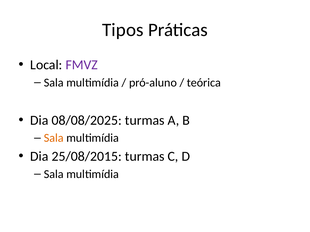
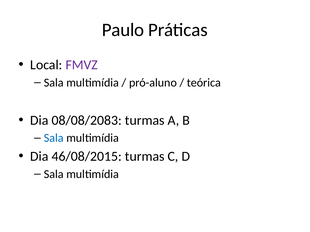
Tipos: Tipos -> Paulo
08/08/2025: 08/08/2025 -> 08/08/2083
Sala at (54, 138) colour: orange -> blue
25/08/2015: 25/08/2015 -> 46/08/2015
